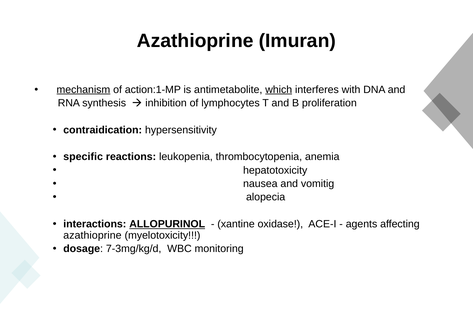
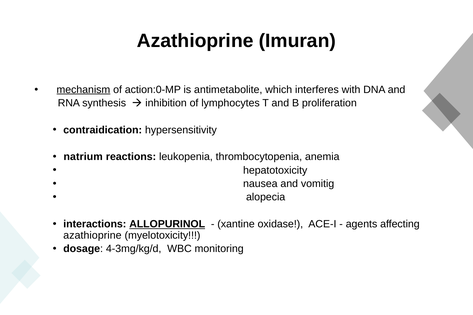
action:1-MP: action:1-MP -> action:0-MP
which underline: present -> none
specific: specific -> natrium
7-3mg/kg/d: 7-3mg/kg/d -> 4-3mg/kg/d
